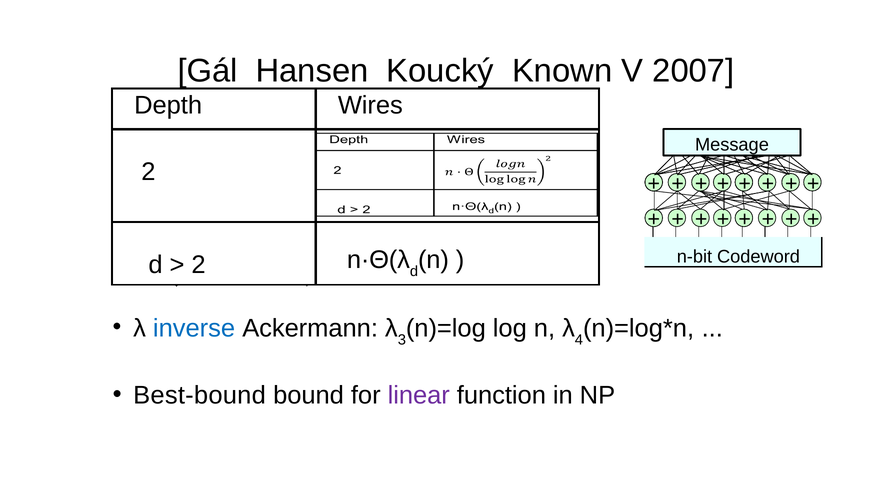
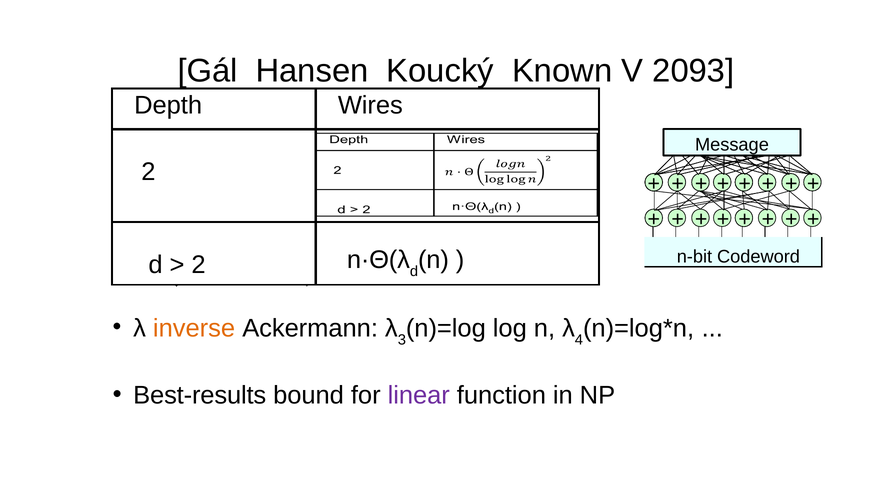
2007: 2007 -> 2093
inverse colour: blue -> orange
Best-bound: Best-bound -> Best-results
